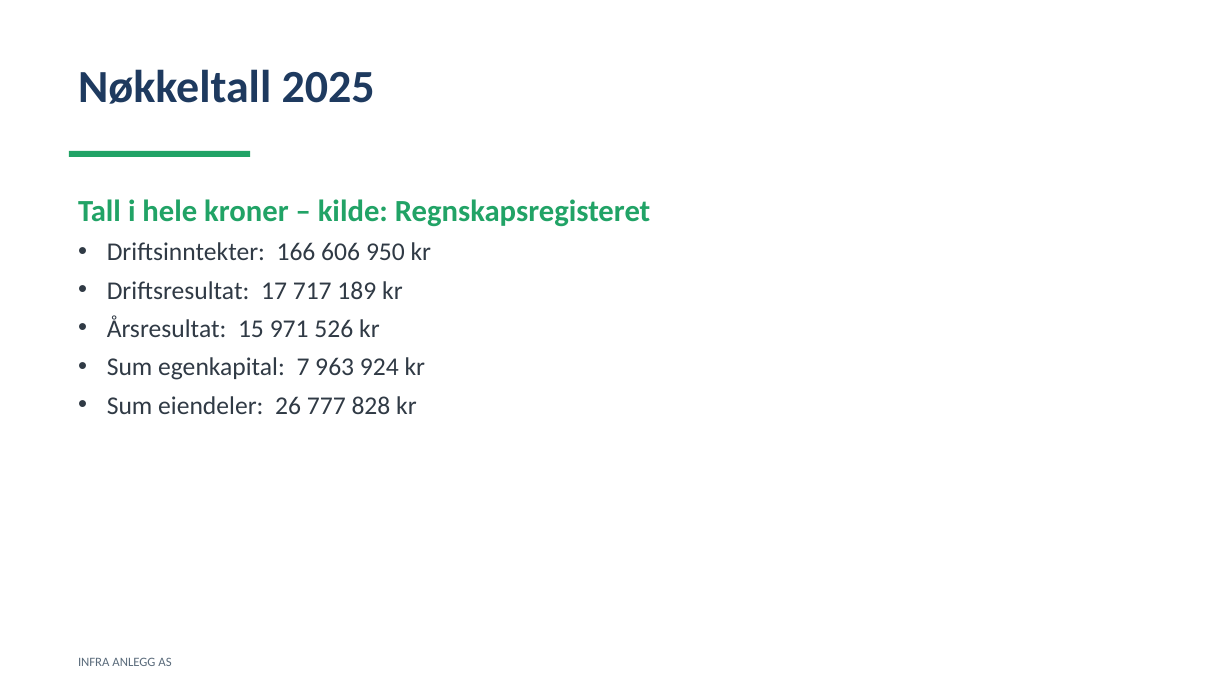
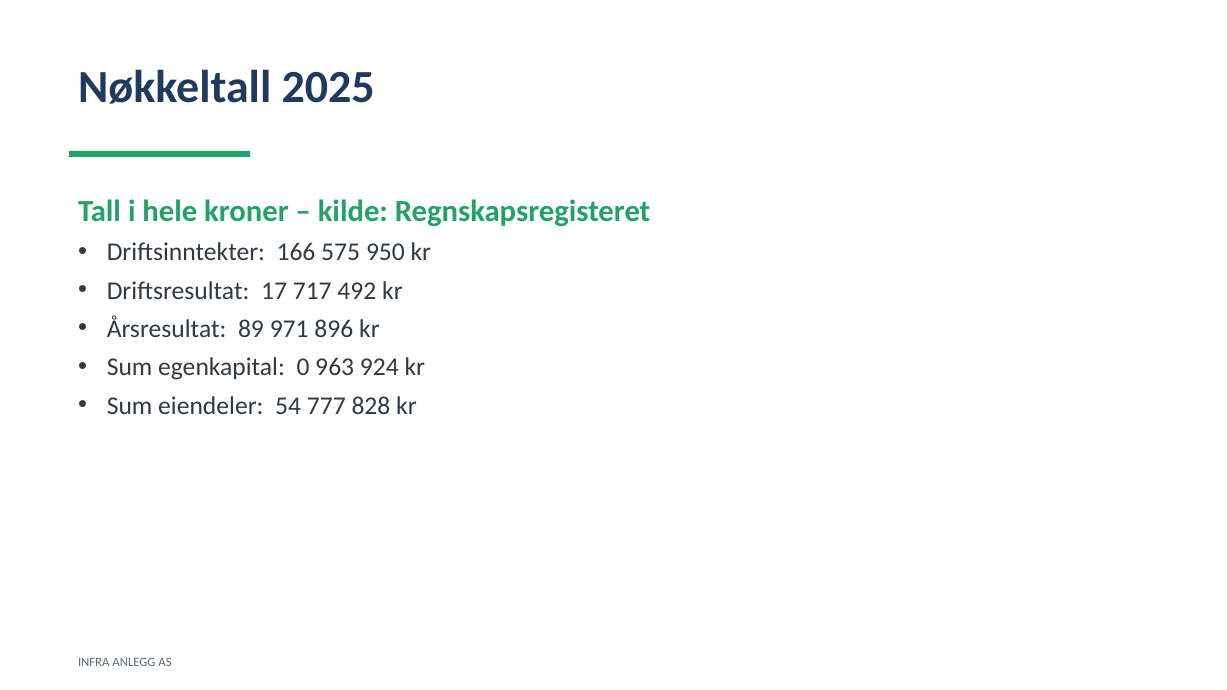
606: 606 -> 575
189: 189 -> 492
15: 15 -> 89
526: 526 -> 896
7: 7 -> 0
26: 26 -> 54
